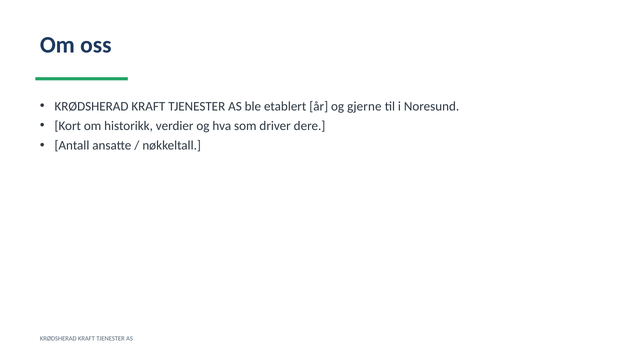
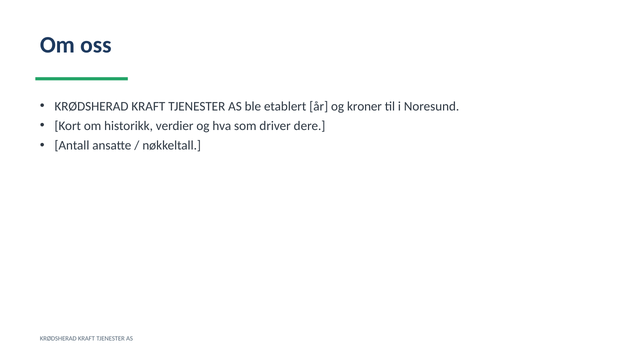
gjerne: gjerne -> kroner
